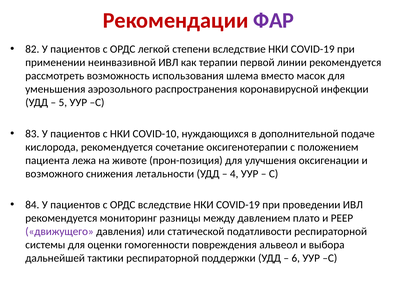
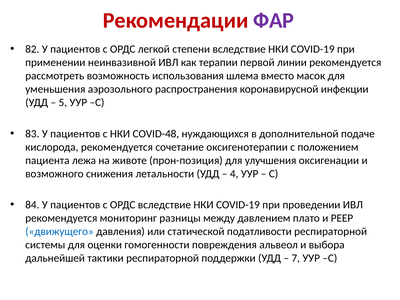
COVID-10: COVID-10 -> COVID-48
движущего colour: purple -> blue
6: 6 -> 7
